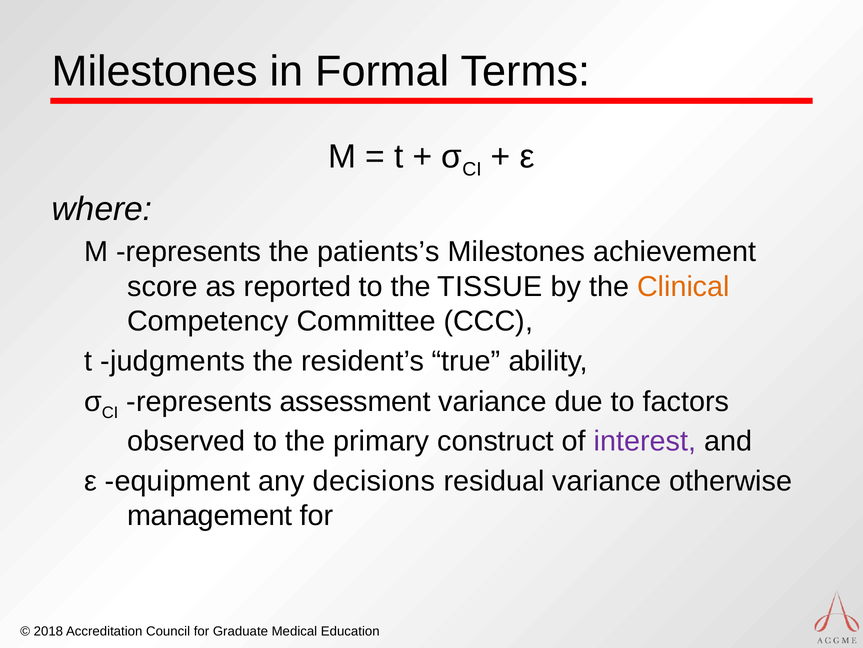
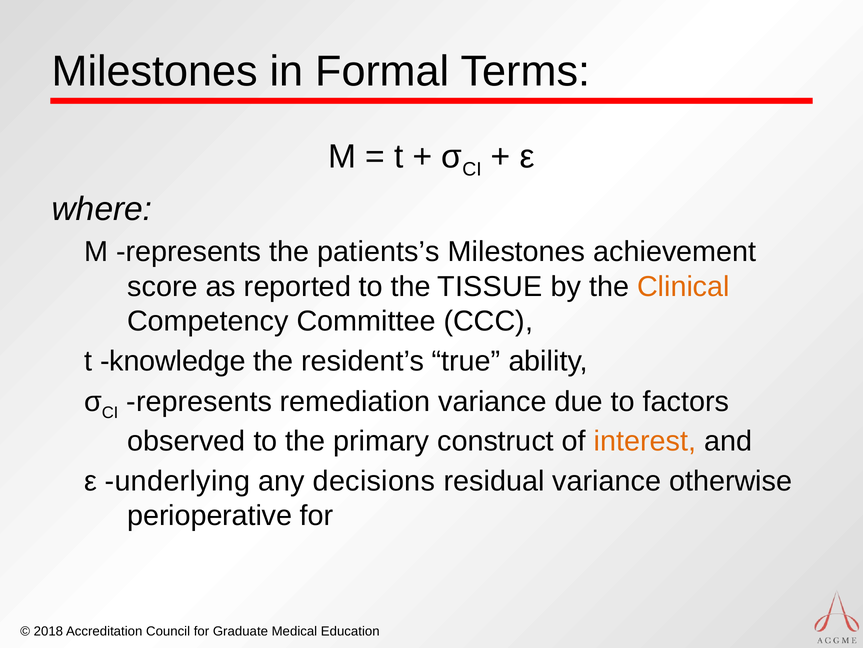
judgments: judgments -> knowledge
assessment: assessment -> remediation
interest colour: purple -> orange
equipment: equipment -> underlying
management: management -> perioperative
